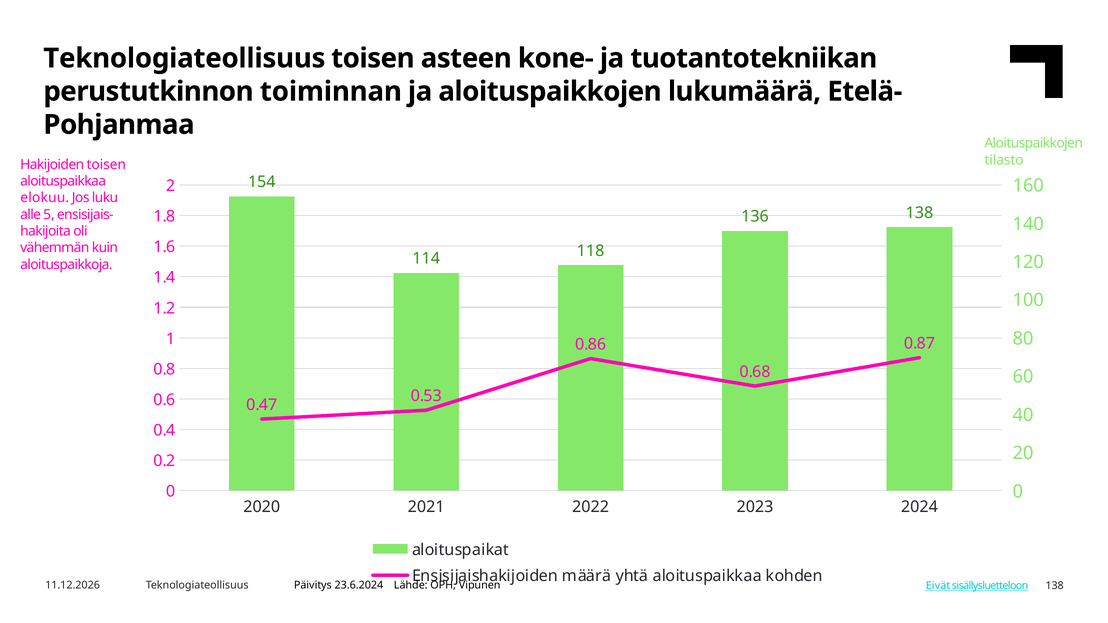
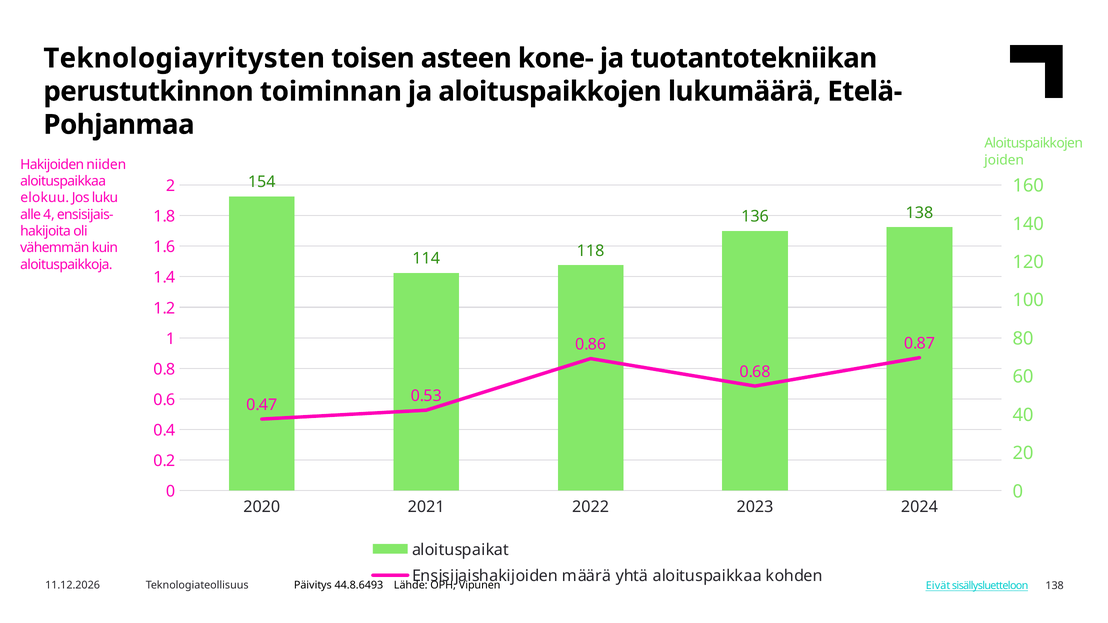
Teknologiateollisuus at (184, 58): Teknologiateollisuus -> Teknologiayritysten
tilasto: tilasto -> joiden
Hakijoiden toisen: toisen -> niiden
5: 5 -> 4
23.6.2024: 23.6.2024 -> 44.8.6493
